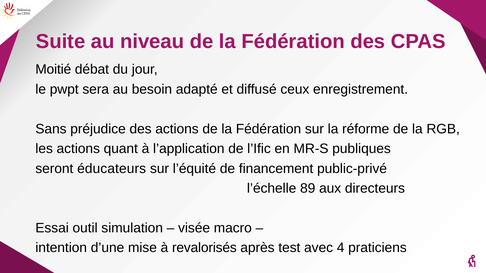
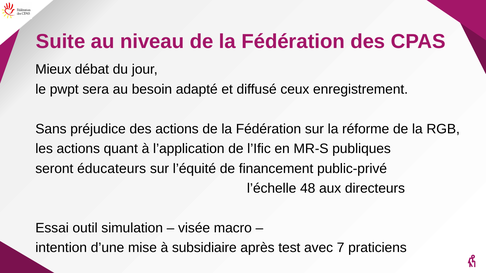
Moitié: Moitié -> Mieux
89: 89 -> 48
revalorisés: revalorisés -> subsidiaire
4: 4 -> 7
